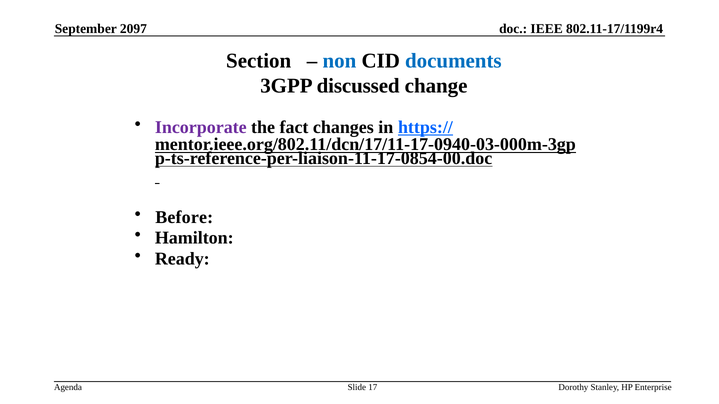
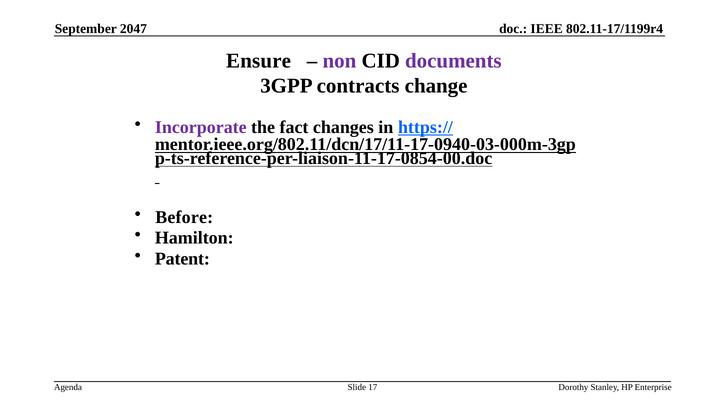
2097: 2097 -> 2047
Section: Section -> Ensure
non colour: blue -> purple
documents colour: blue -> purple
discussed: discussed -> contracts
Ready: Ready -> Patent
